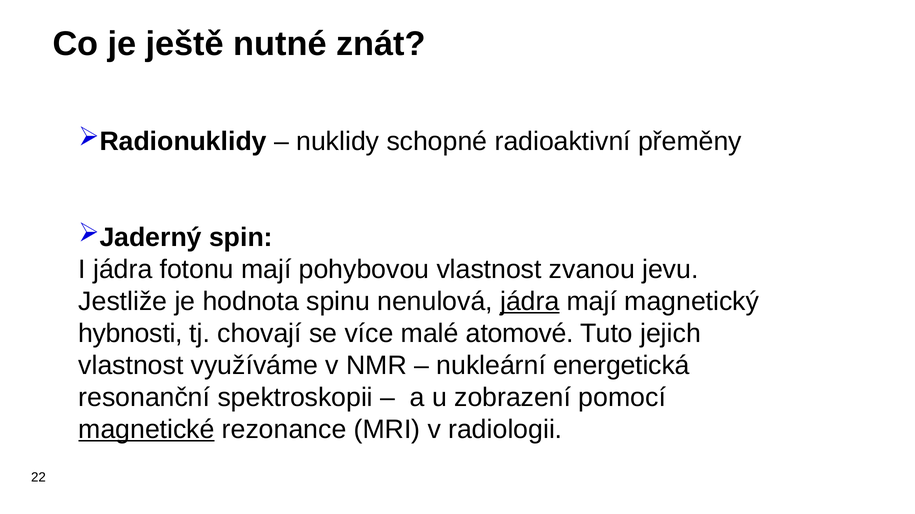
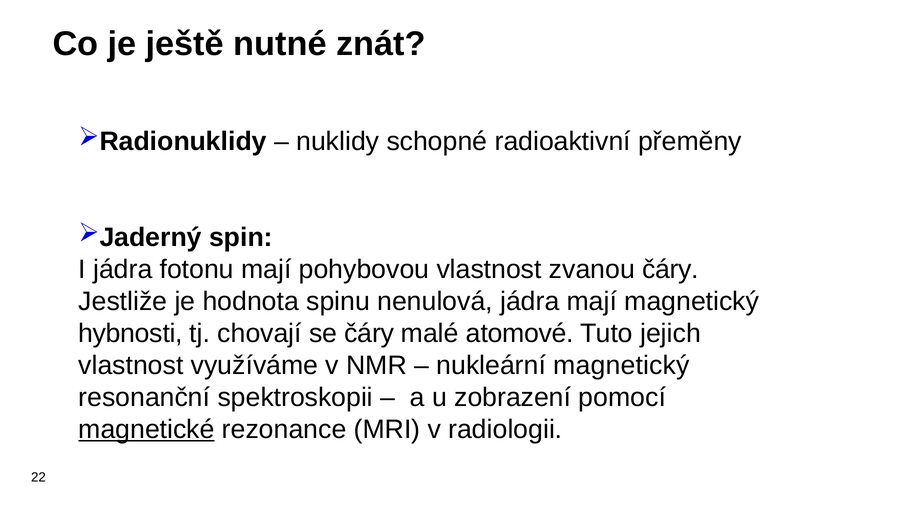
zvanou jevu: jevu -> čáry
jádra at (530, 302) underline: present -> none
se více: více -> čáry
nukleární energetická: energetická -> magnetický
